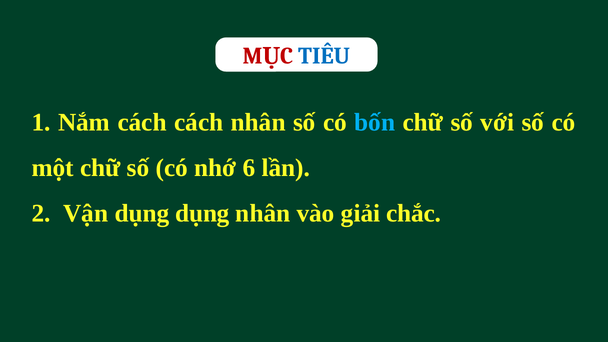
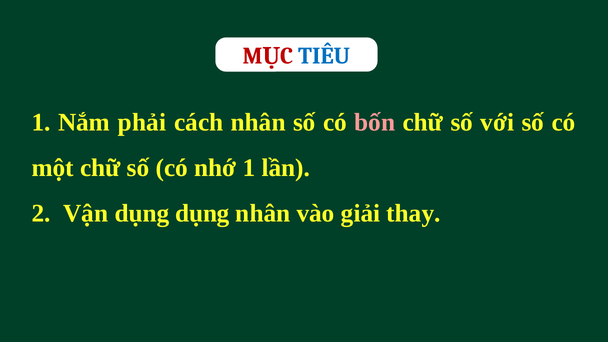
Nắm cách: cách -> phải
bốn colour: light blue -> pink
nhớ 6: 6 -> 1
chắc: chắc -> thay
